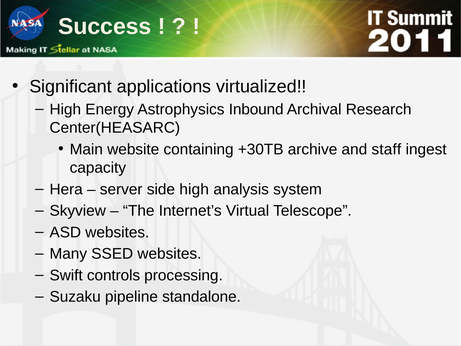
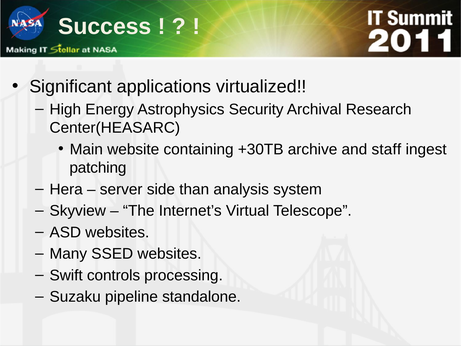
Inbound: Inbound -> Security
capacity: capacity -> patching
side high: high -> than
